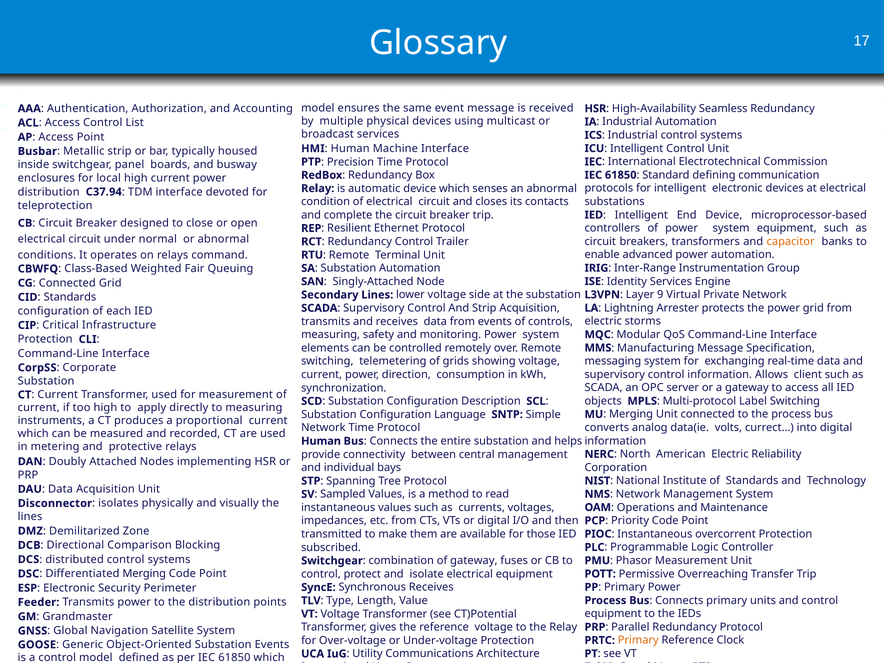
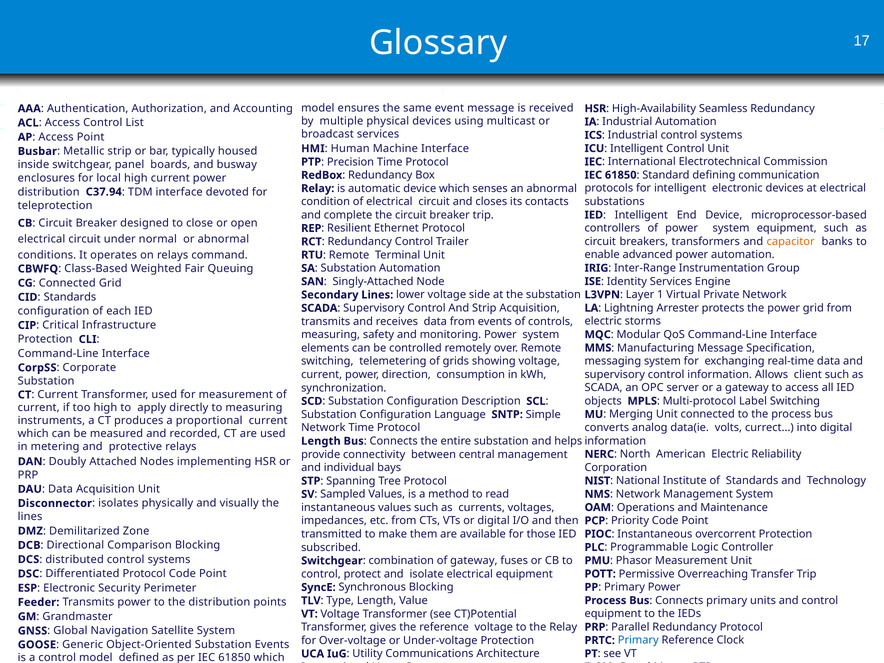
9: 9 -> 1
Human at (321, 441): Human -> Length
Differentiated Merging: Merging -> Protocol
Synchronous Receives: Receives -> Blocking
Primary at (638, 640) colour: orange -> blue
